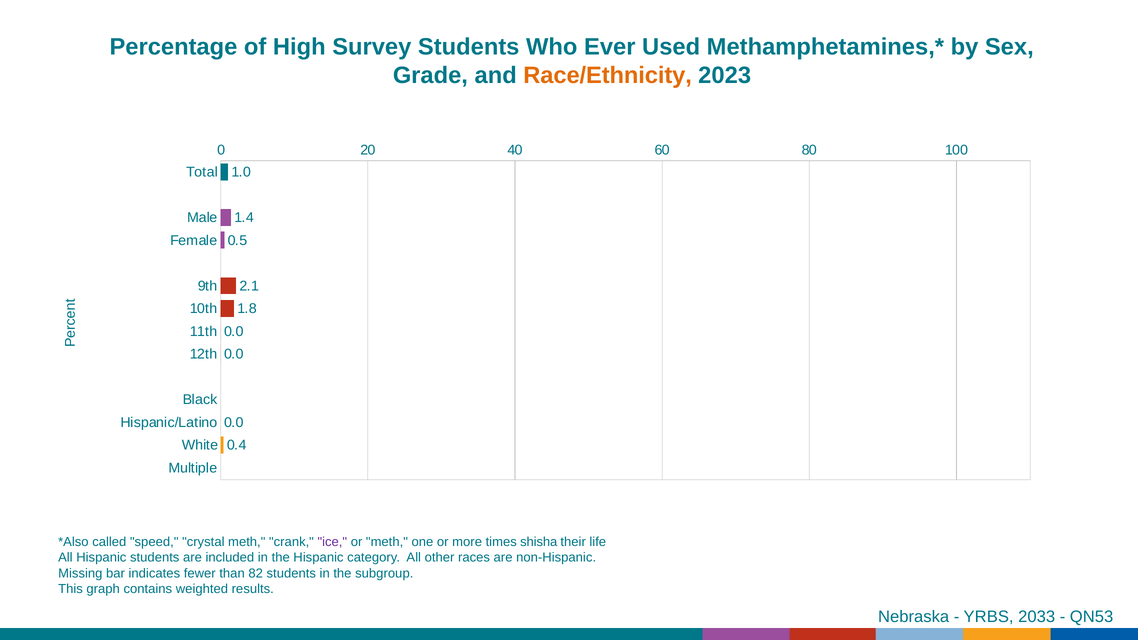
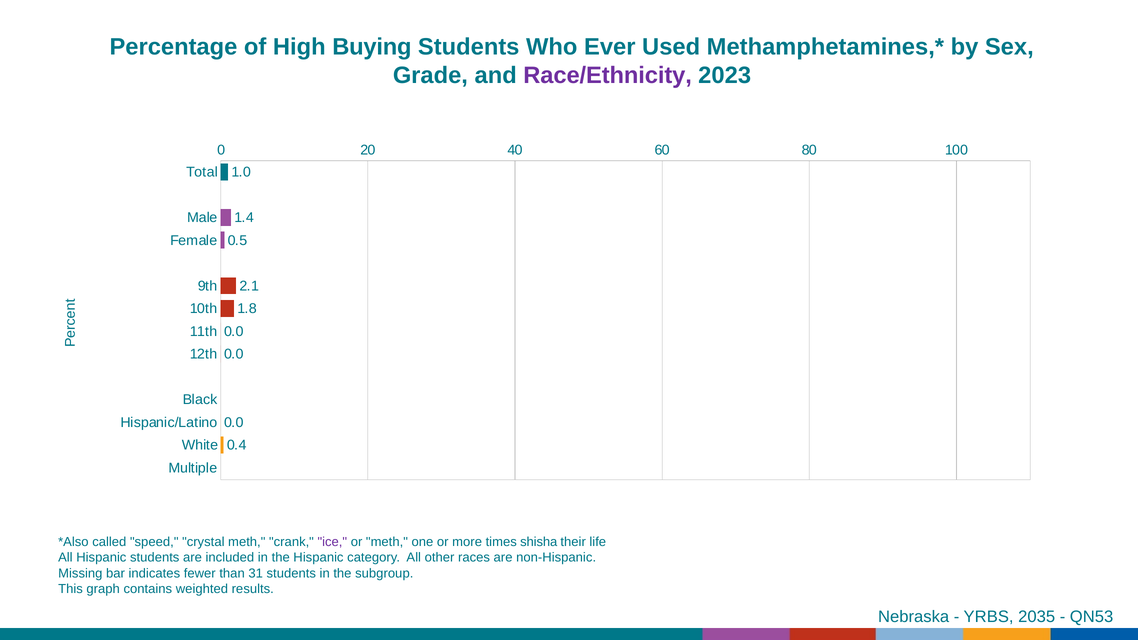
Survey: Survey -> Buying
Race/Ethnicity colour: orange -> purple
82: 82 -> 31
2033: 2033 -> 2035
